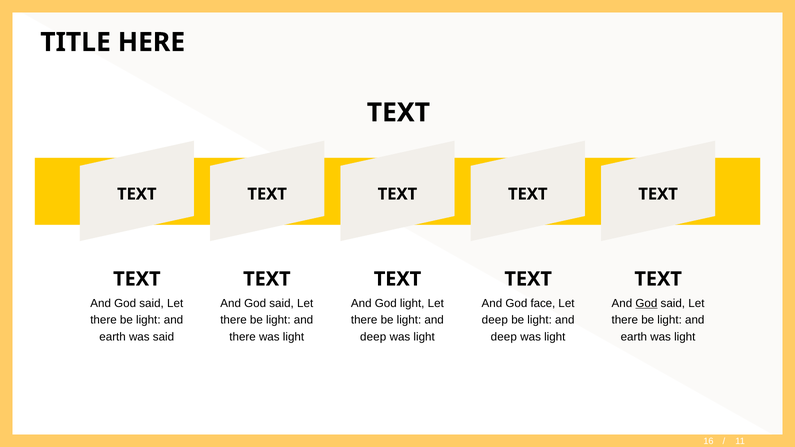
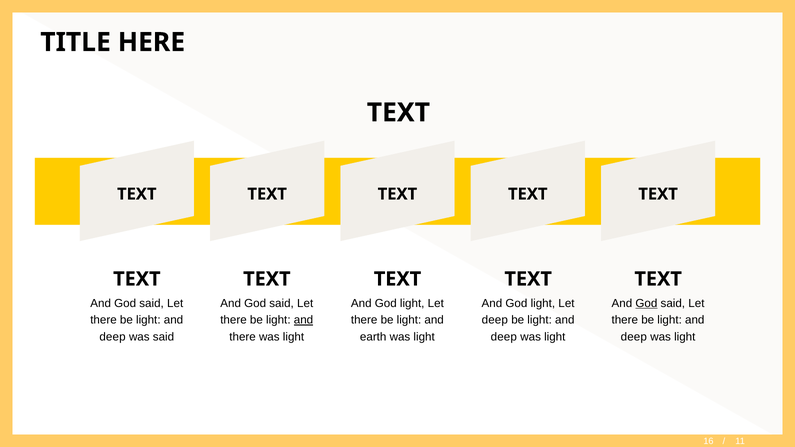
face at (543, 303): face -> light
and at (303, 320) underline: none -> present
earth at (113, 337): earth -> deep
deep at (373, 337): deep -> earth
earth at (634, 337): earth -> deep
